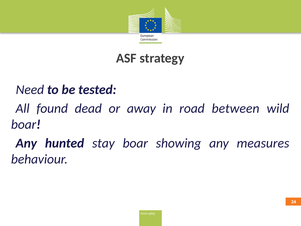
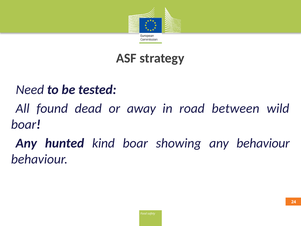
stay: stay -> kind
any measures: measures -> behaviour
